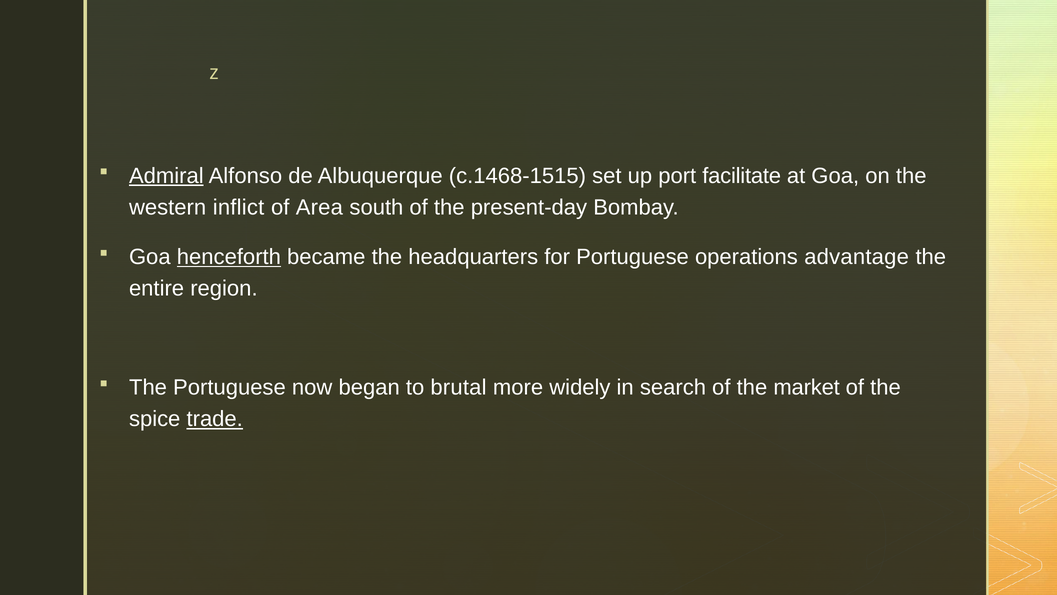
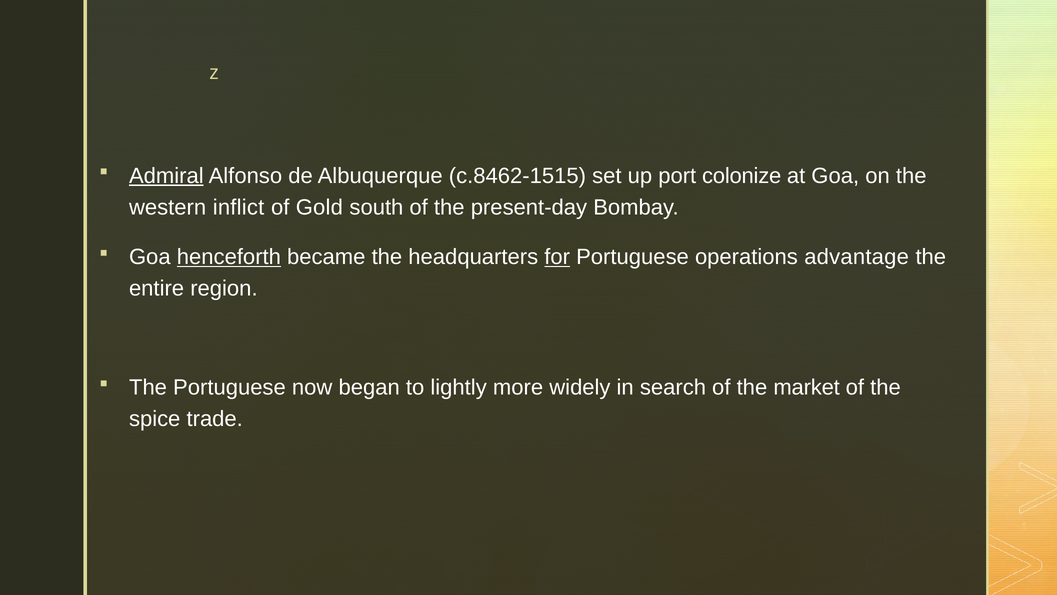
c.1468-1515: c.1468-1515 -> c.8462-1515
facilitate: facilitate -> colonize
Area: Area -> Gold
for underline: none -> present
brutal: brutal -> lightly
trade underline: present -> none
